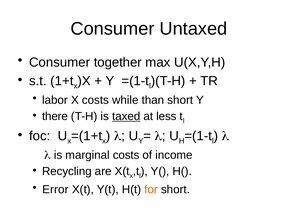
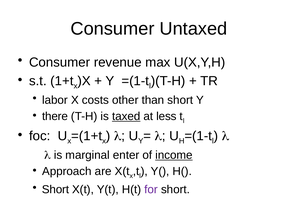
together: together -> revenue
while: while -> other
marginal costs: costs -> enter
income underline: none -> present
Recycling: Recycling -> Approach
Error at (55, 190): Error -> Short
for colour: orange -> purple
